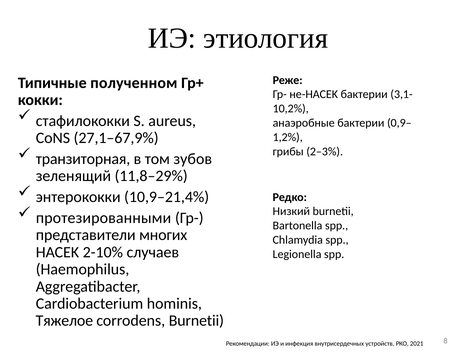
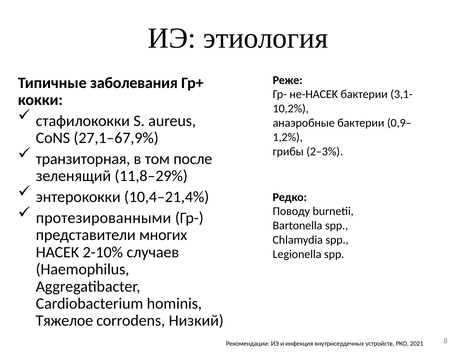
полученном: полученном -> заболевания
зубов: зубов -> после
10,9–21,4%: 10,9–21,4% -> 10,4–21,4%
Низкий: Низкий -> Поводу
corrodens Burnetii: Burnetii -> Низкий
